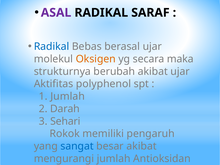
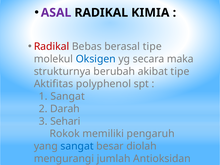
SARAF: SARAF -> KIMIA
Radikal at (52, 46) colour: blue -> red
berasal ujar: ujar -> tipe
Oksigen colour: orange -> blue
akibat ujar: ujar -> tipe
1 Jumlah: Jumlah -> Sangat
besar akibat: akibat -> diolah
